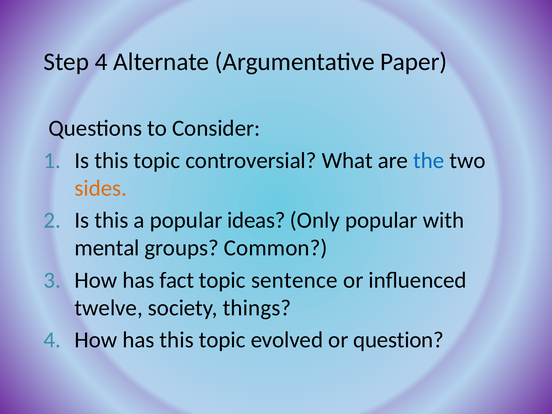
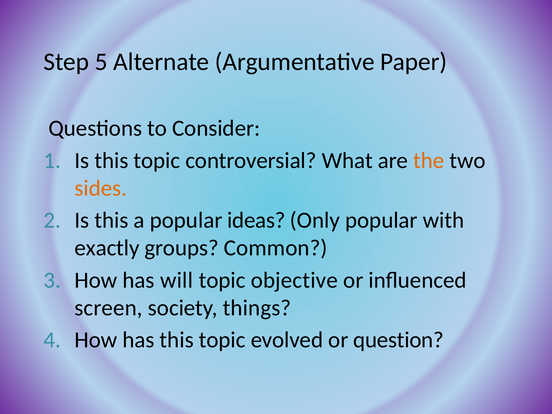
Step 4: 4 -> 5
the colour: blue -> orange
mental: mental -> exactly
fact: fact -> will
sentence: sentence -> objective
twelve: twelve -> screen
